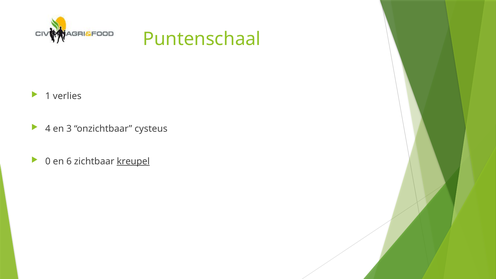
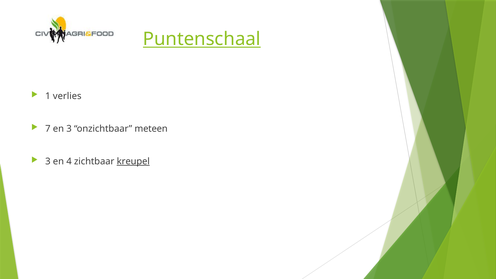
Puntenschaal underline: none -> present
4: 4 -> 7
cysteus: cysteus -> meteen
0 at (48, 161): 0 -> 3
6: 6 -> 4
